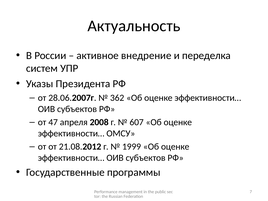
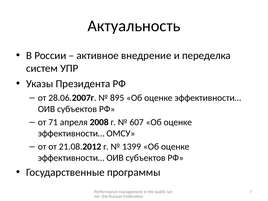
362: 362 -> 895
47: 47 -> 71
1999: 1999 -> 1399
